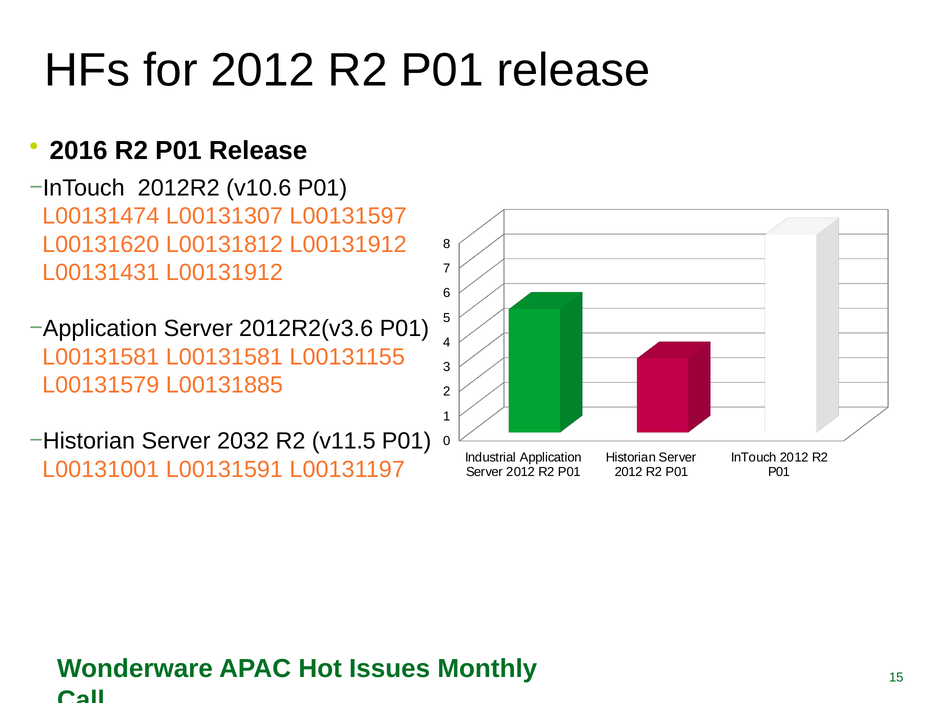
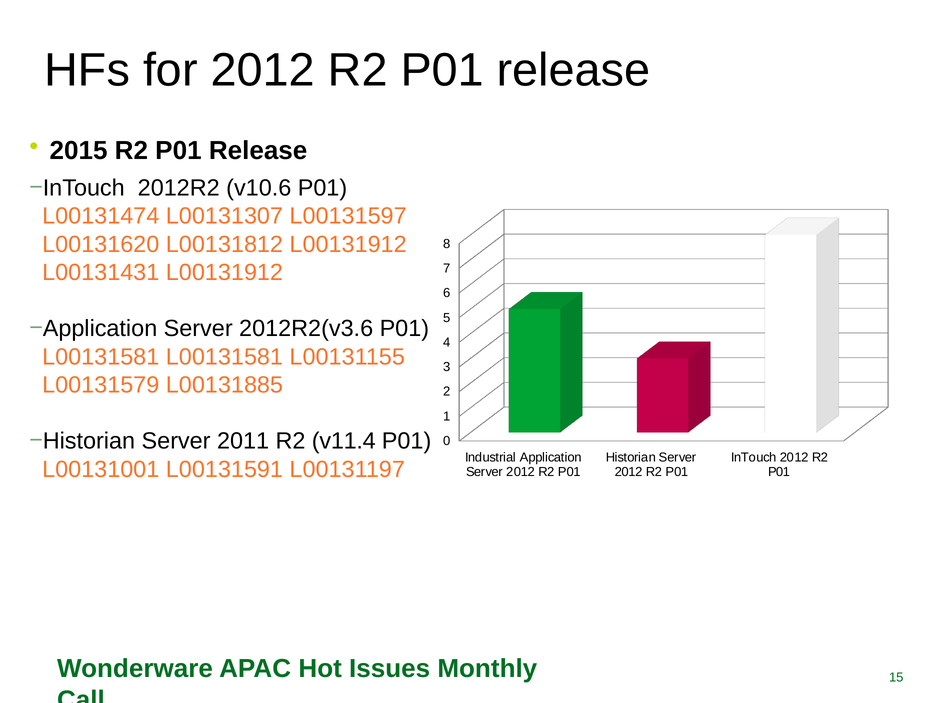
2016: 2016 -> 2015
2032: 2032 -> 2011
v11.5: v11.5 -> v11.4
